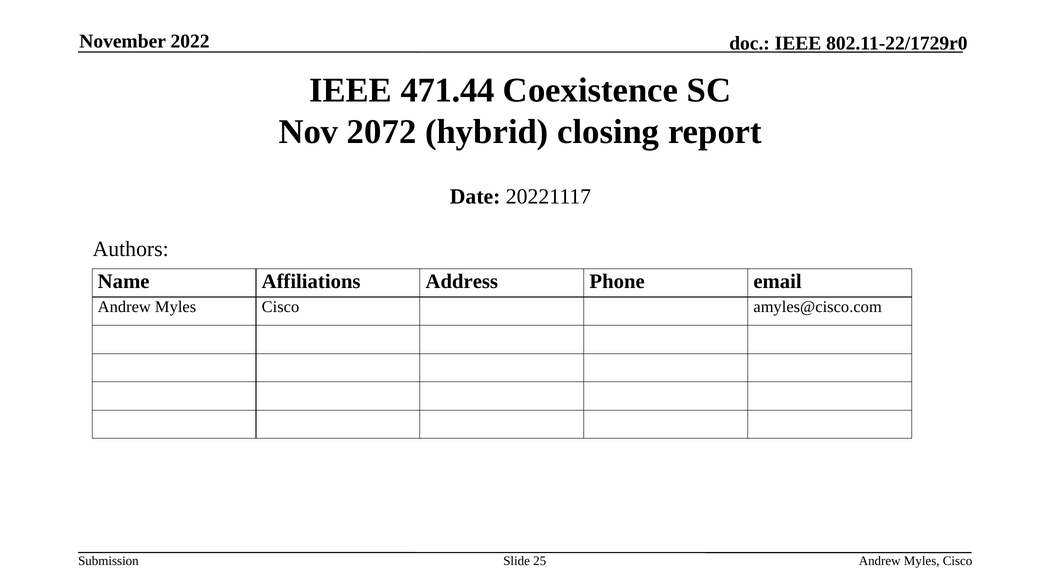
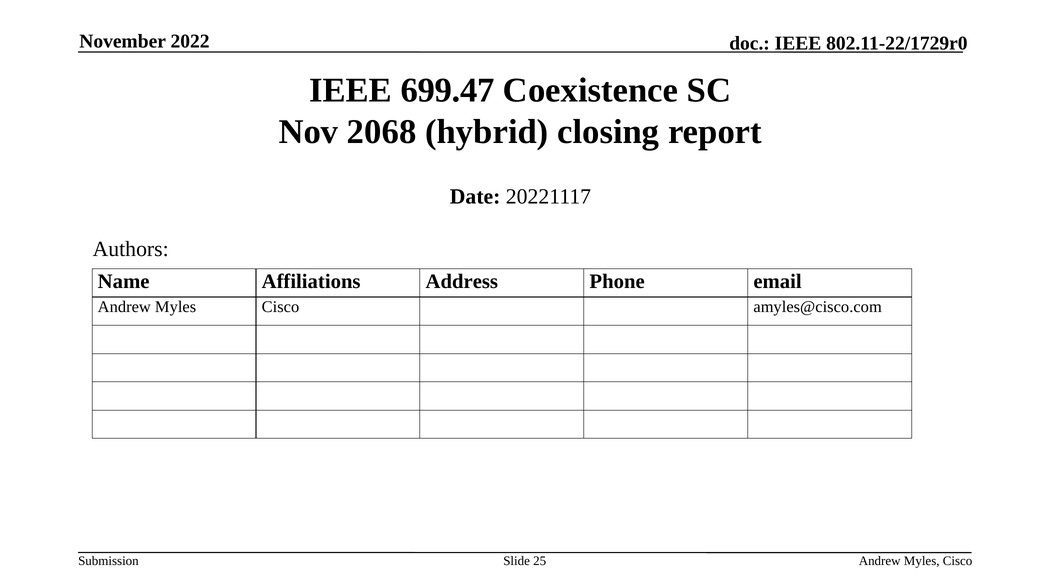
471.44: 471.44 -> 699.47
2072: 2072 -> 2068
